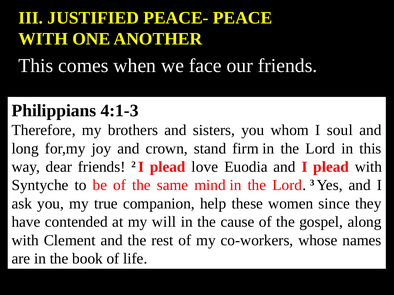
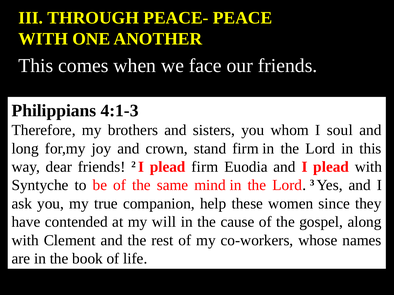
JUSTIFIED: JUSTIFIED -> THROUGH
plead love: love -> firm
